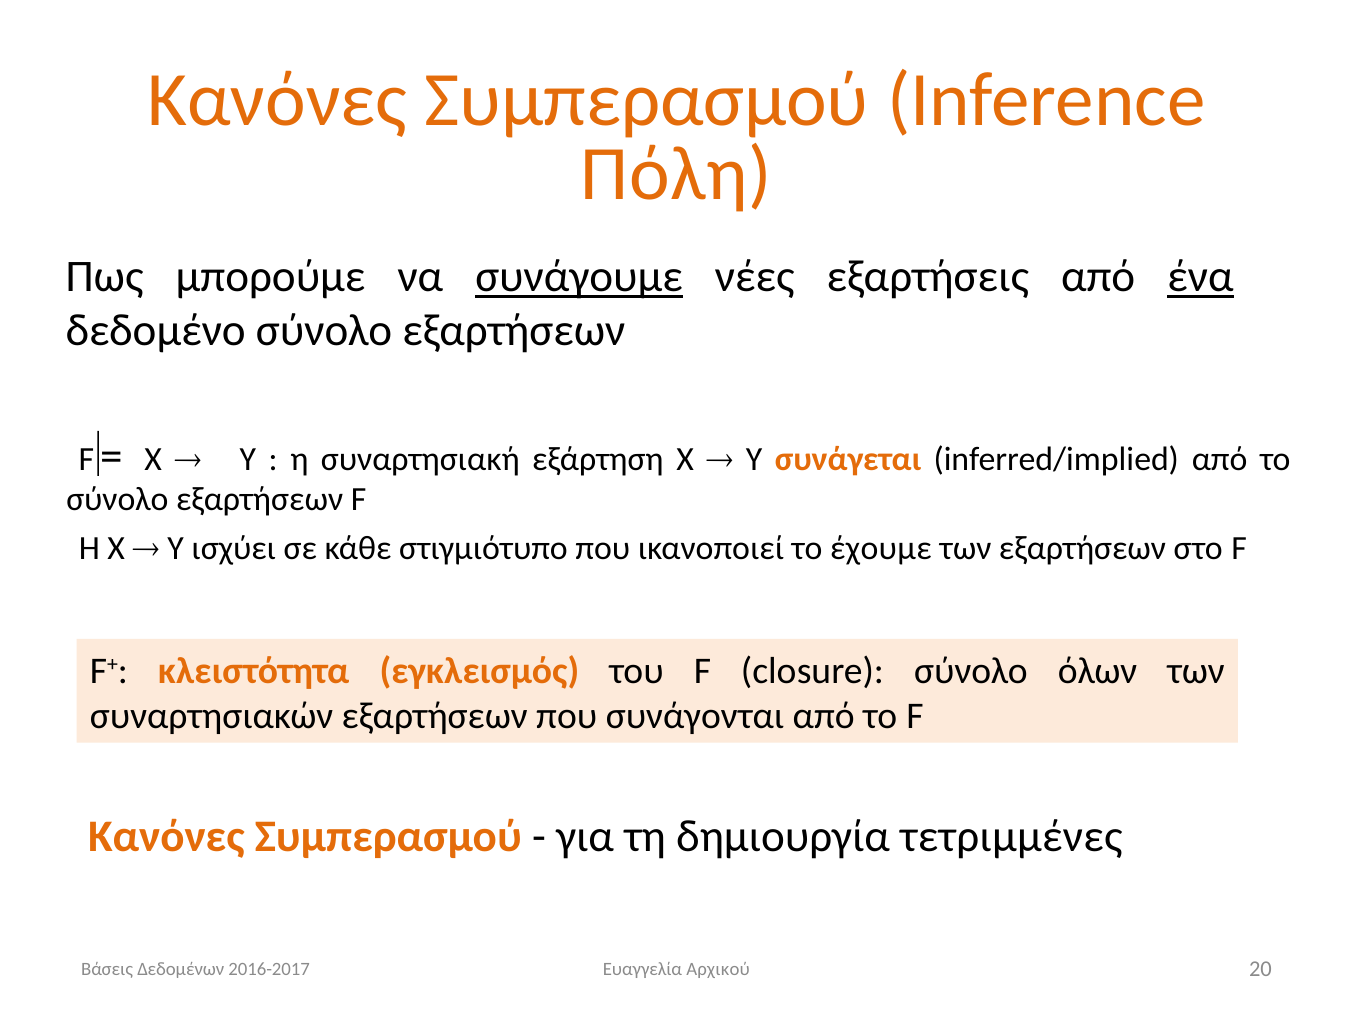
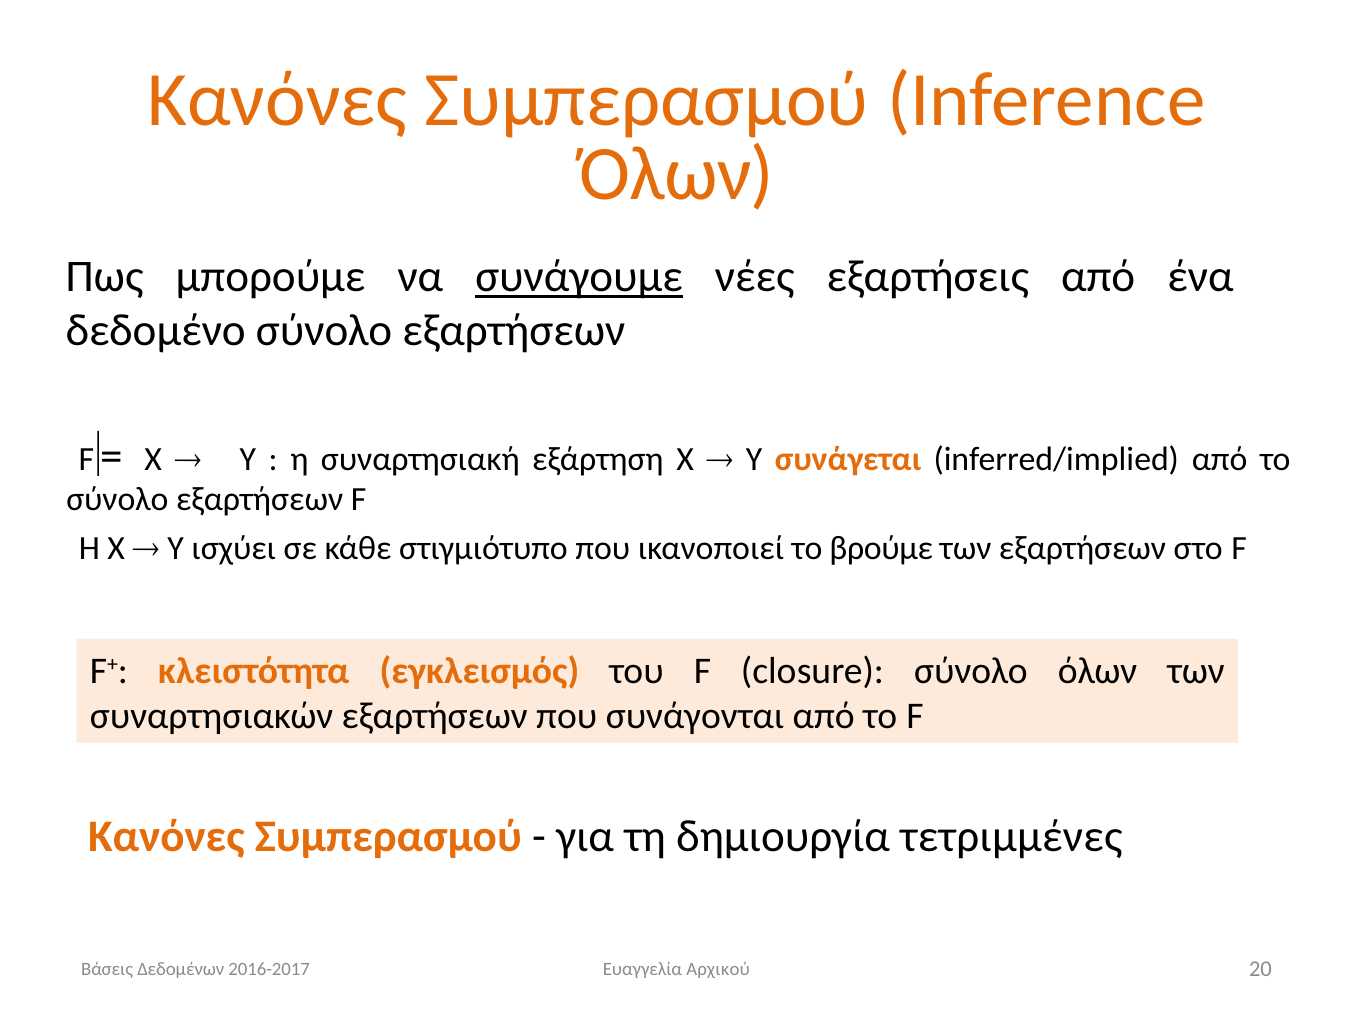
Πόλη at (676, 174): Πόλη -> Όλων
ένα underline: present -> none
έχουμε: έχουμε -> βρούμε
